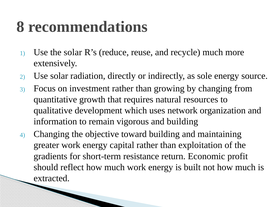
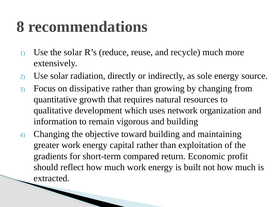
investment: investment -> dissipative
resistance: resistance -> compared
